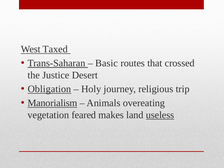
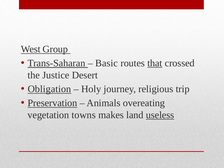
Taxed: Taxed -> Group
that underline: none -> present
Manorialism: Manorialism -> Preservation
feared: feared -> towns
